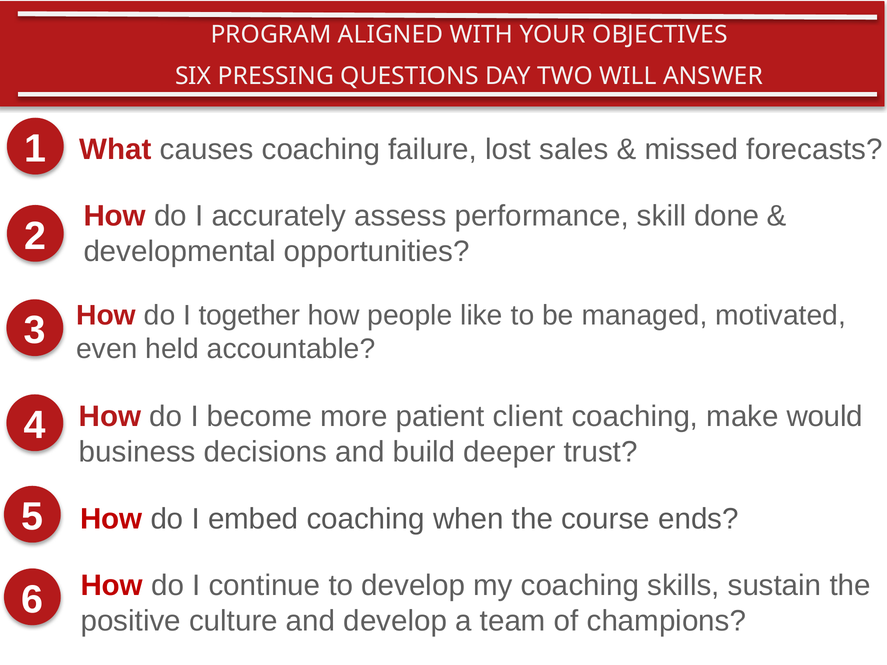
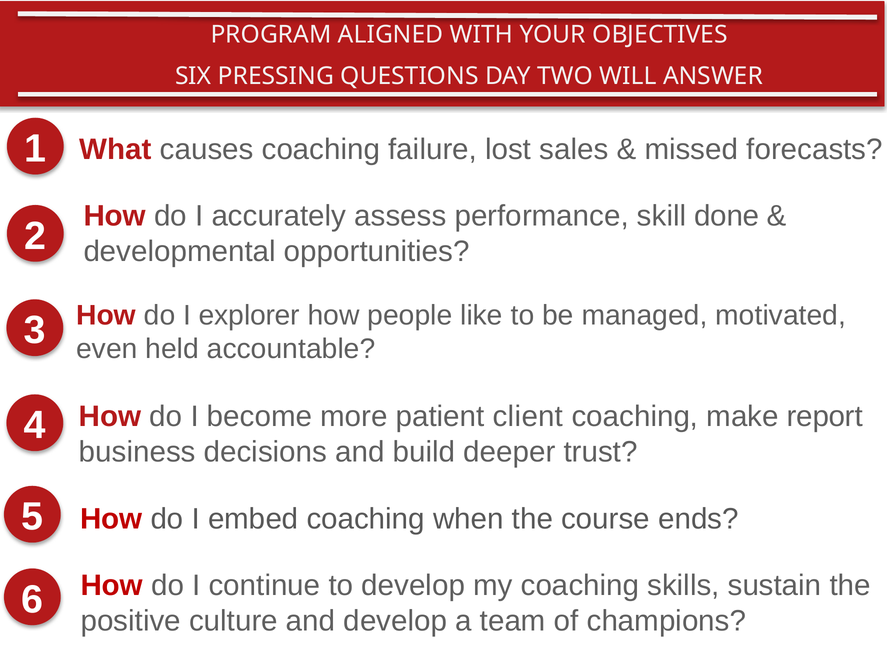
together: together -> explorer
would: would -> report
